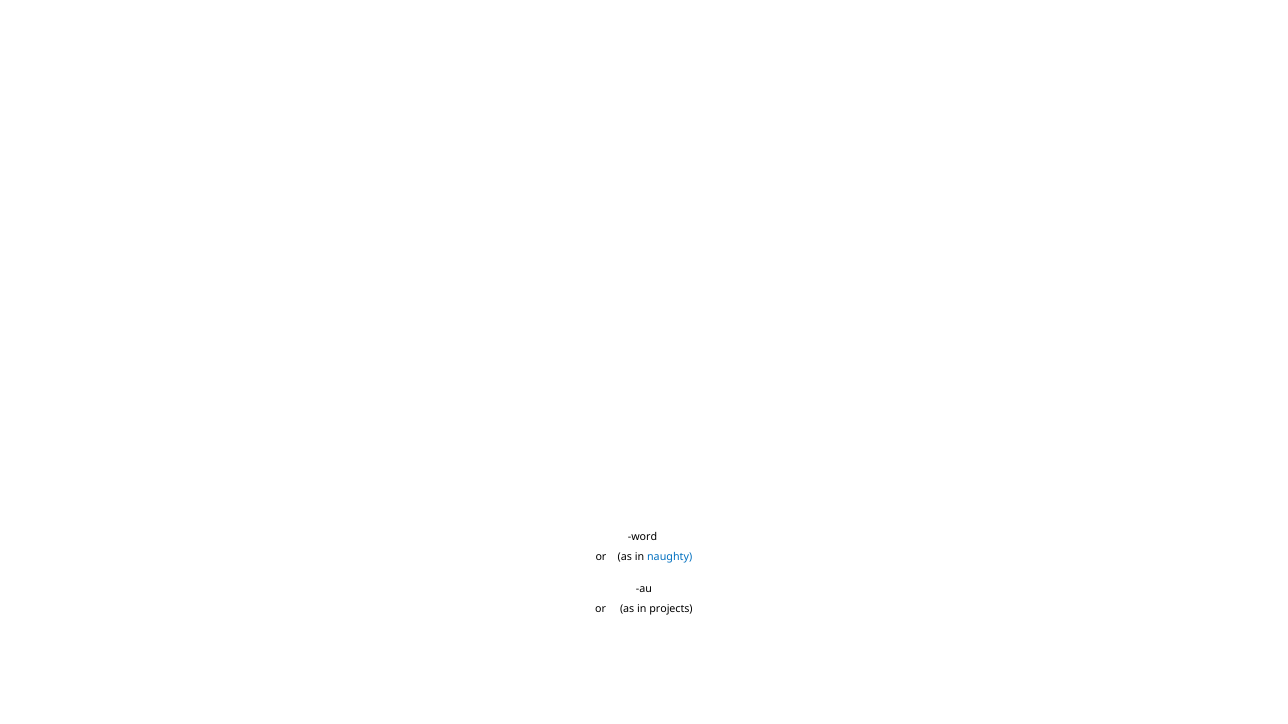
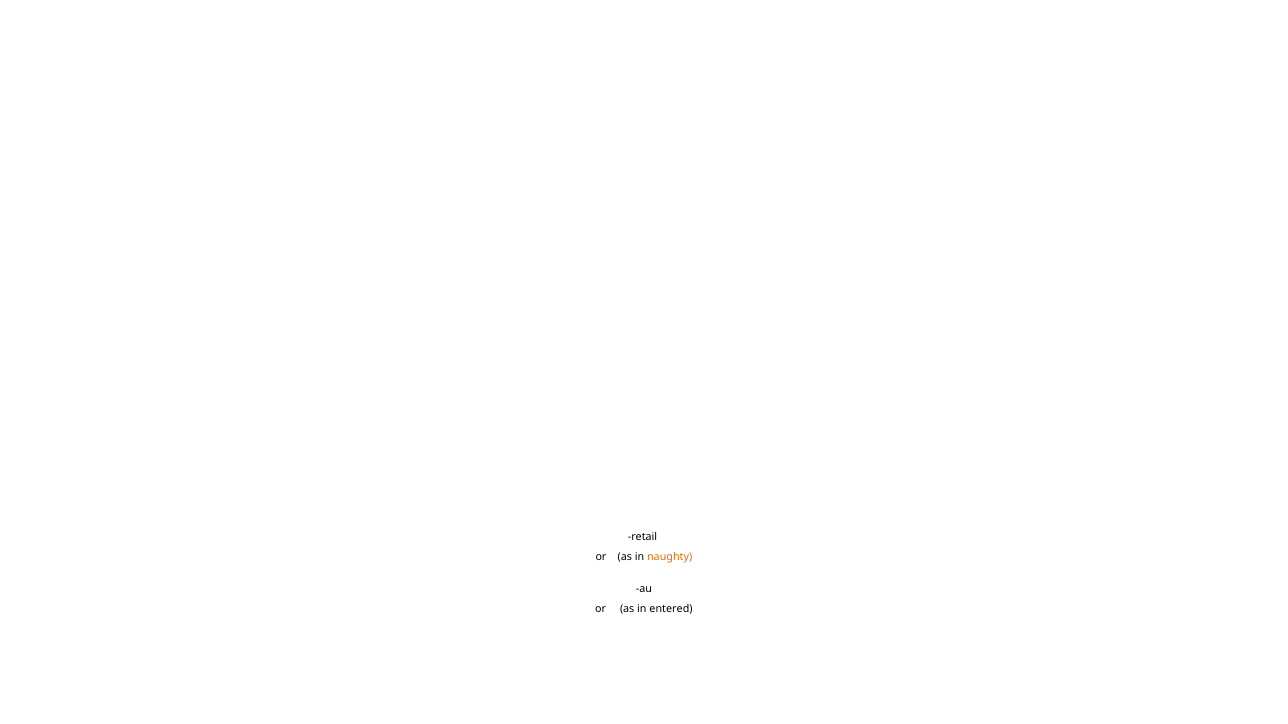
word: word -> retail
naughty colour: blue -> orange
projects: projects -> entered
